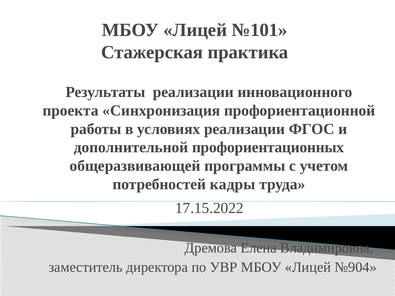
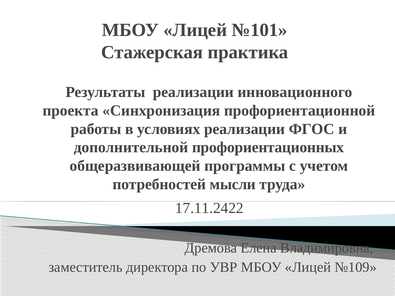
кадры: кадры -> мысли
17.15.2022: 17.15.2022 -> 17.11.2422
№904: №904 -> №109
